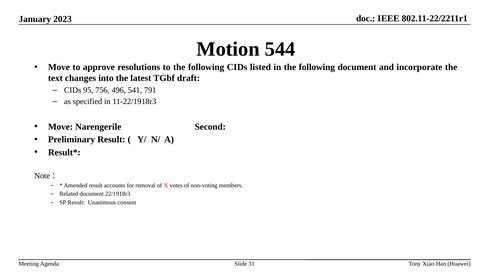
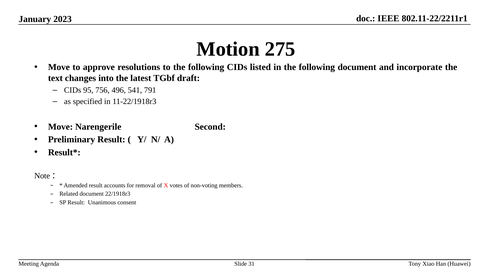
544: 544 -> 275
